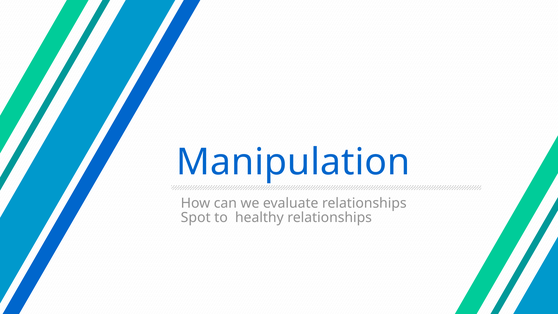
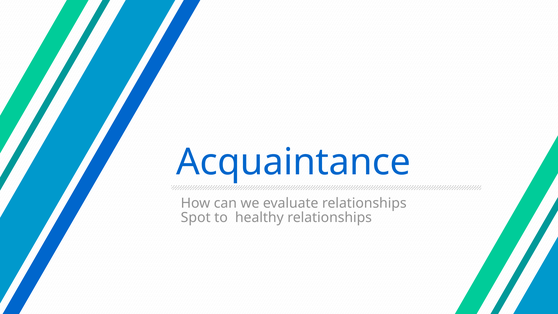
Manipulation: Manipulation -> Acquaintance
